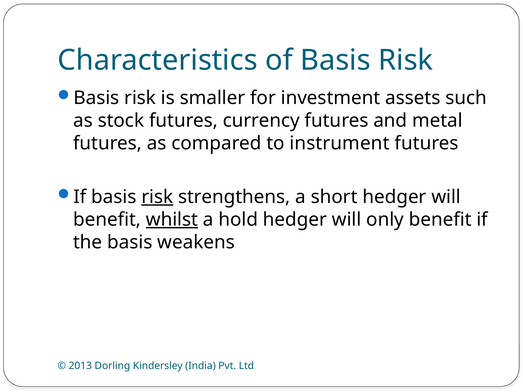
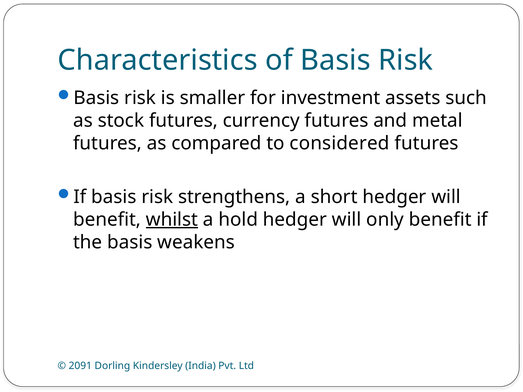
instrument: instrument -> considered
risk at (157, 197) underline: present -> none
2013: 2013 -> 2091
